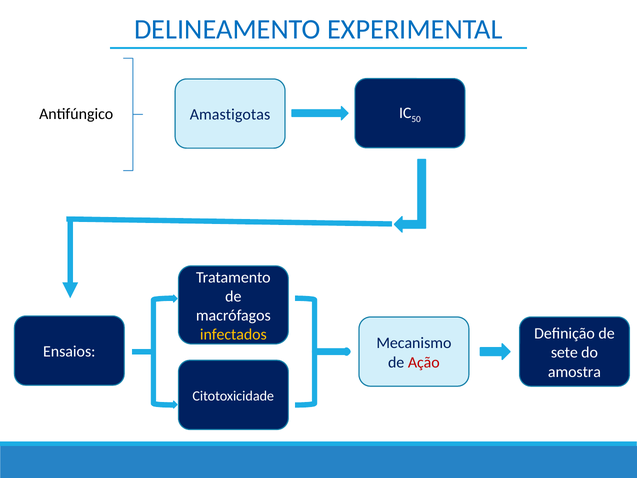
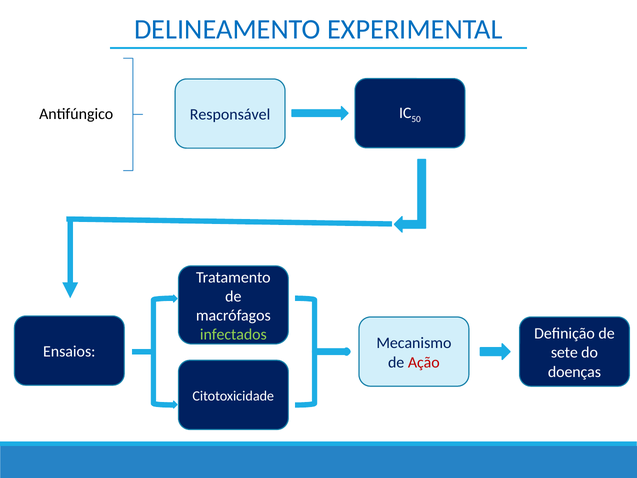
Amastigotas: Amastigotas -> Responsável
infectados colour: yellow -> light green
amostra: amostra -> doenças
